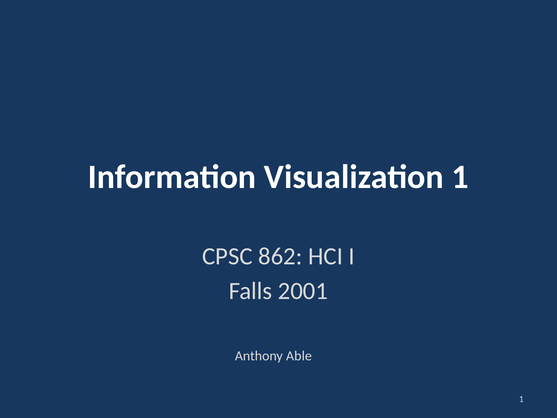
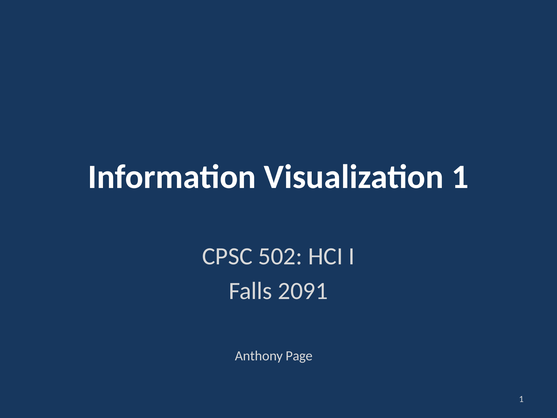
862: 862 -> 502
2001: 2001 -> 2091
Able: Able -> Page
